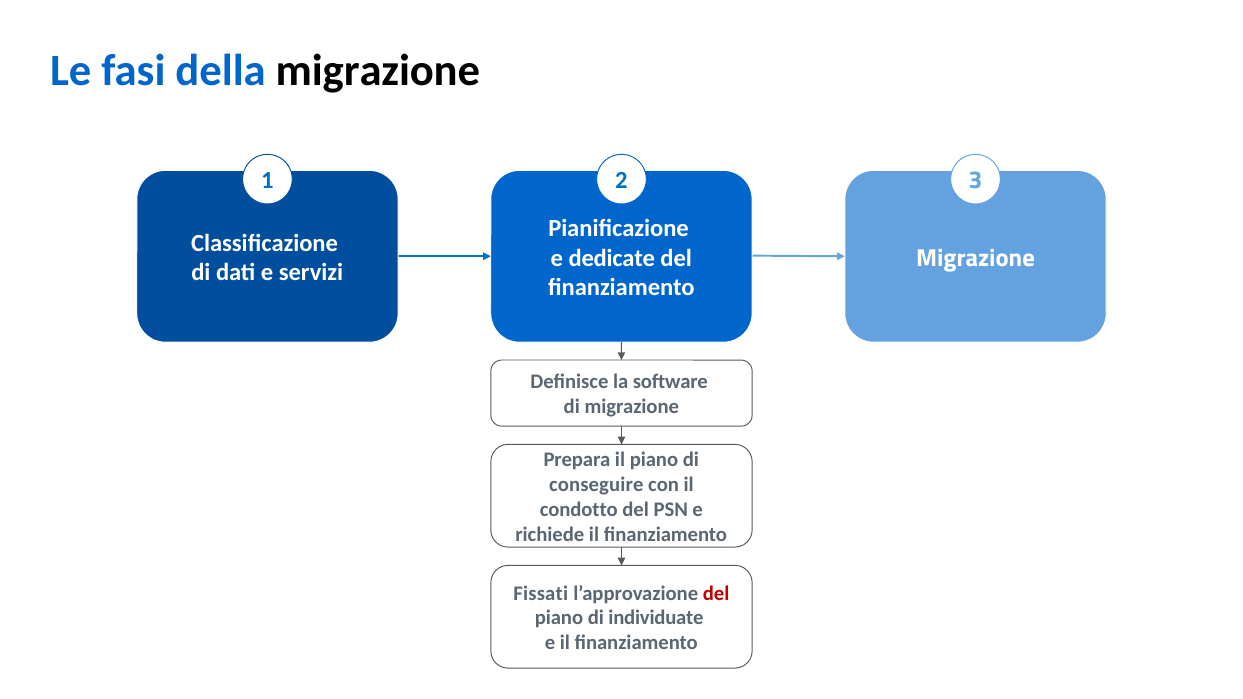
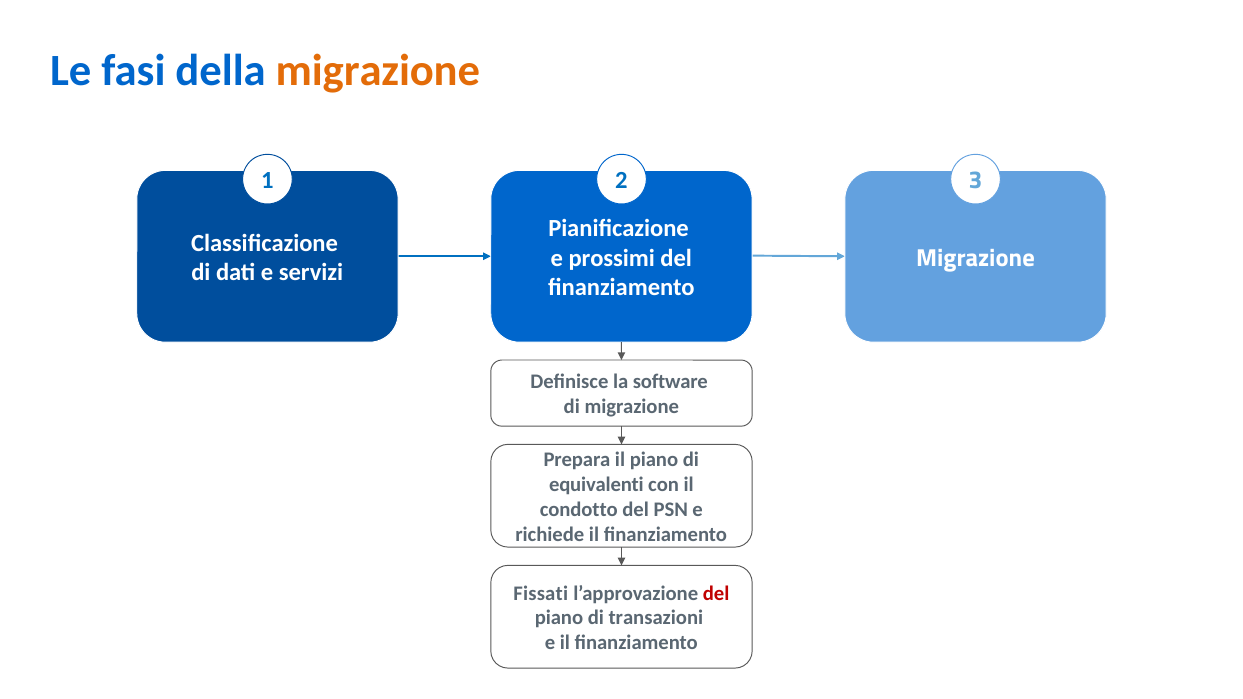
migrazione at (378, 70) colour: black -> orange
dedicate: dedicate -> prossimi
conseguire: conseguire -> equivalenti
individuate: individuate -> transazioni
